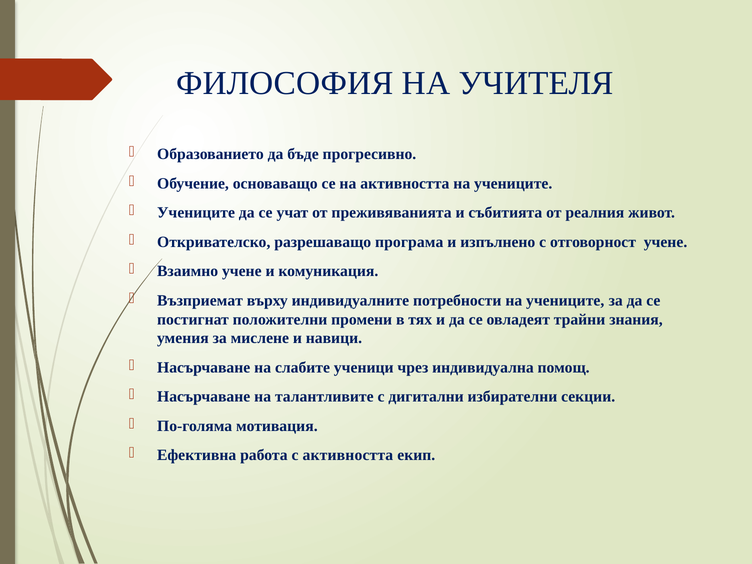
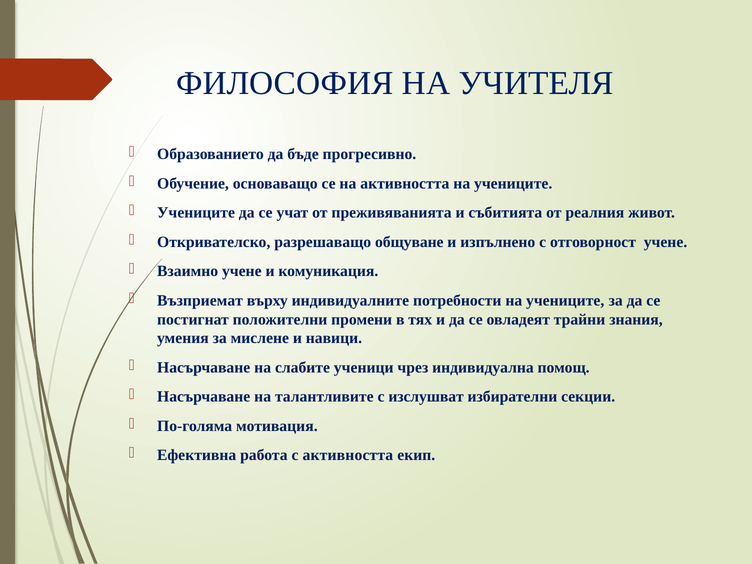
програма: програма -> общуване
дигитални: дигитални -> изслушват
